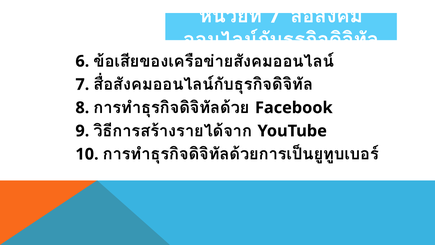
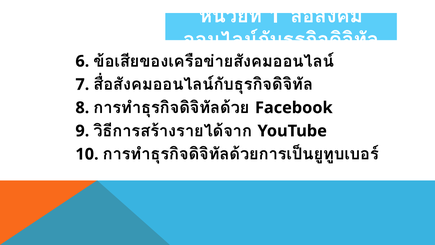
7 at (274, 16): 7 -> 1
